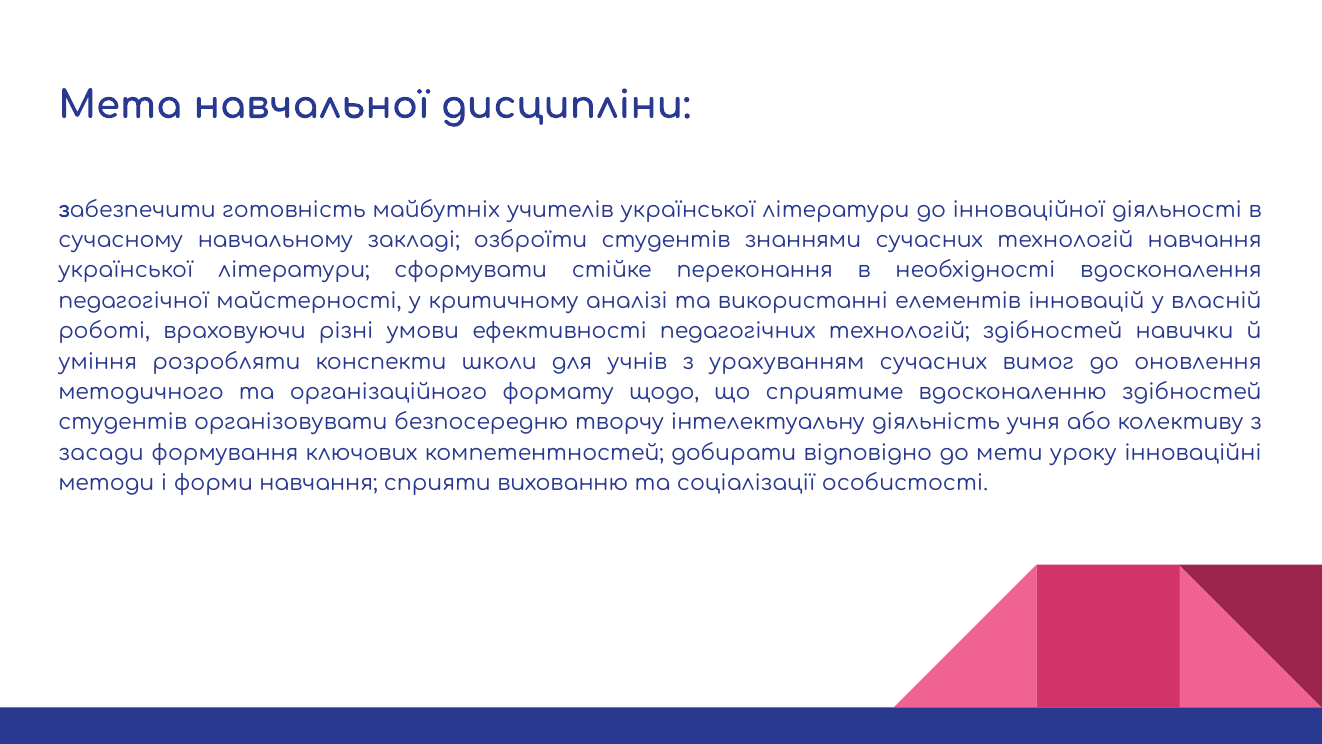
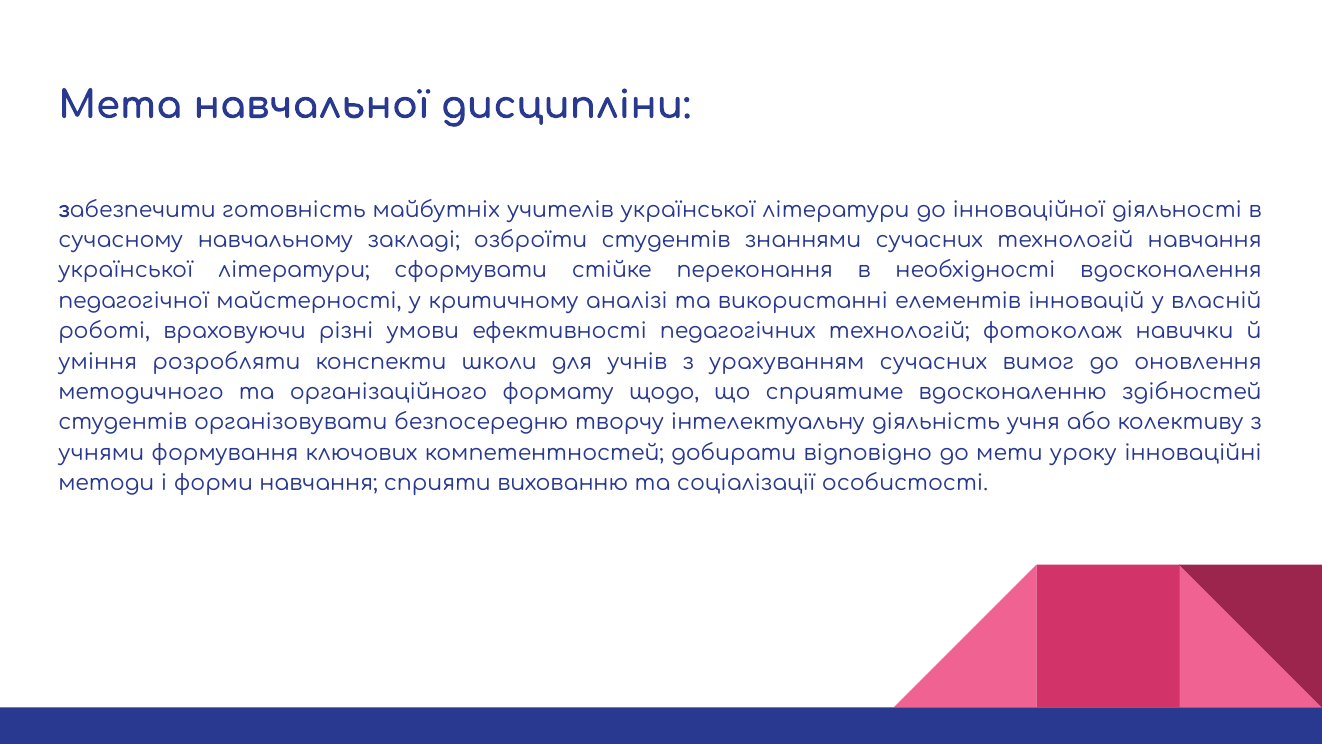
технологій здібностей: здібностей -> фотоколаж
засади: засади -> учнями
